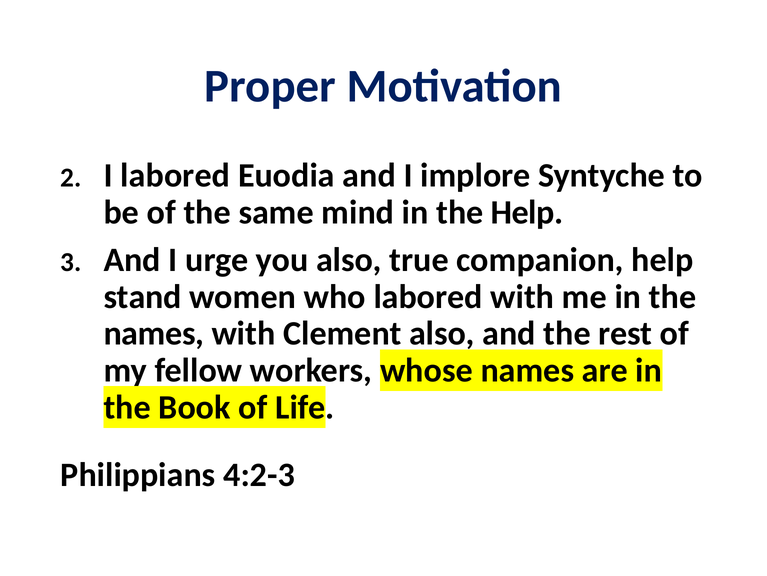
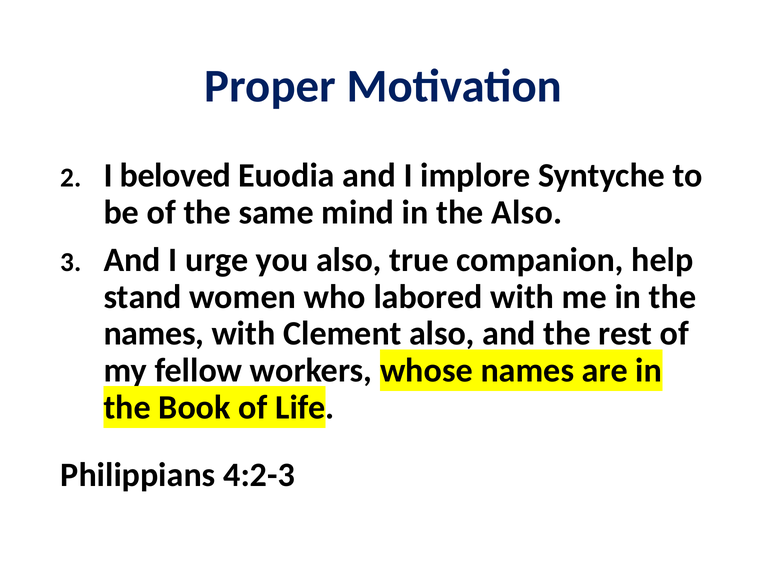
I labored: labored -> beloved
the Help: Help -> Also
